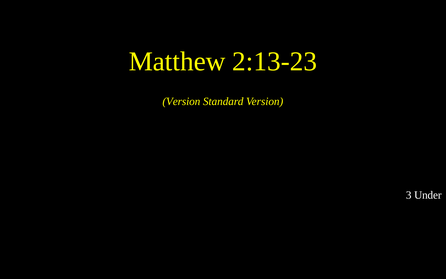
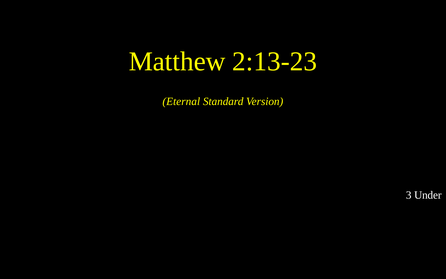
Version at (181, 101): Version -> Eternal
